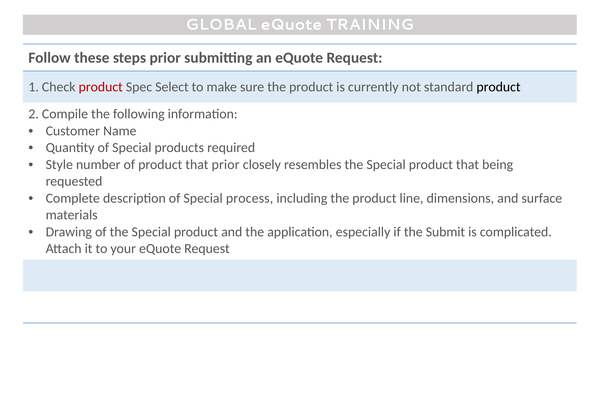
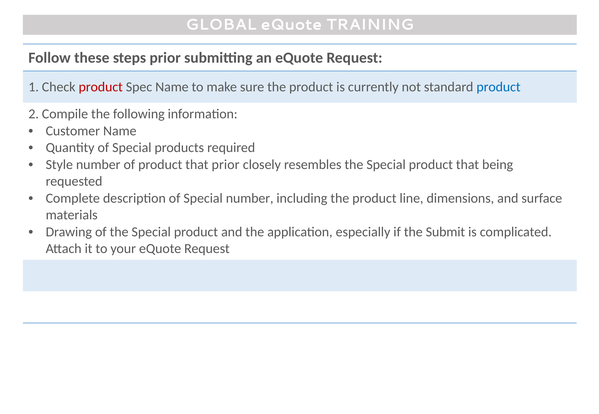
Spec Select: Select -> Name
product at (498, 87) colour: black -> blue
Special process: process -> number
